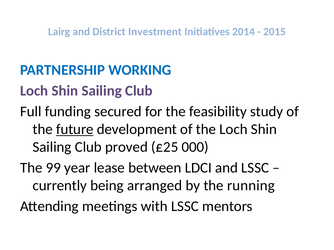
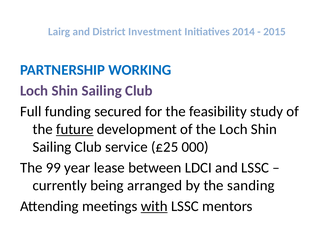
proved: proved -> service
running: running -> sanding
with underline: none -> present
